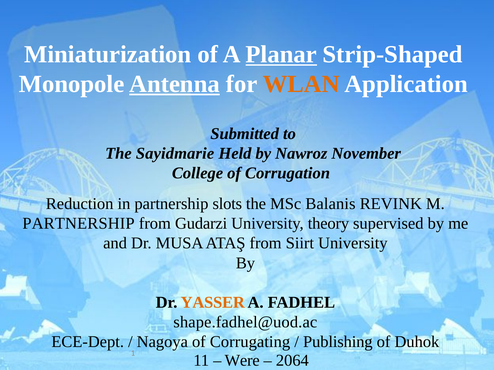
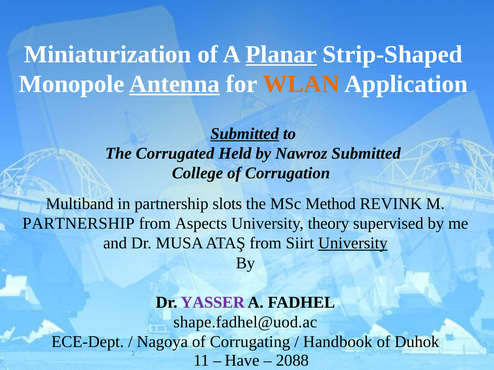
Submitted at (245, 134) underline: none -> present
Sayidmarie: Sayidmarie -> Corrugated
Nawroz November: November -> Submitted
Reduction: Reduction -> Multiband
Balanis: Balanis -> Method
Gudarzi: Gudarzi -> Aspects
University at (353, 244) underline: none -> present
YASSER colour: orange -> purple
Publishing: Publishing -> Handbook
Were: Were -> Have
2064: 2064 -> 2088
